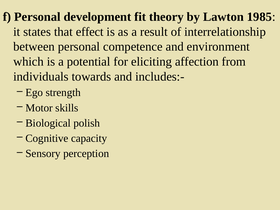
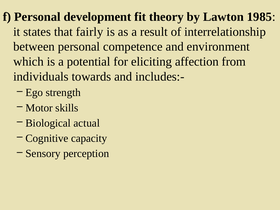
effect: effect -> fairly
polish: polish -> actual
